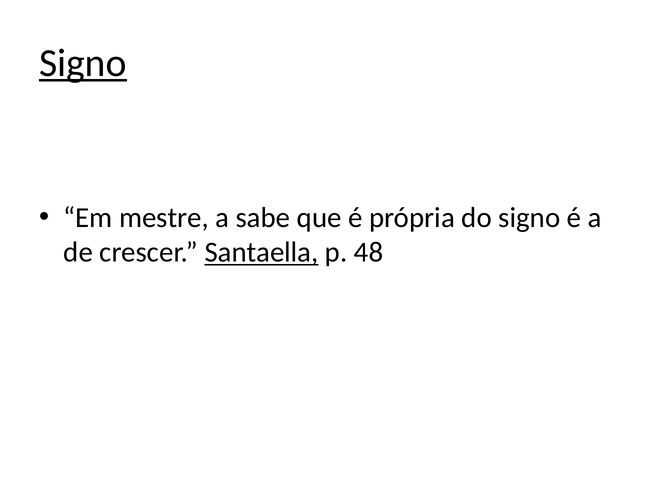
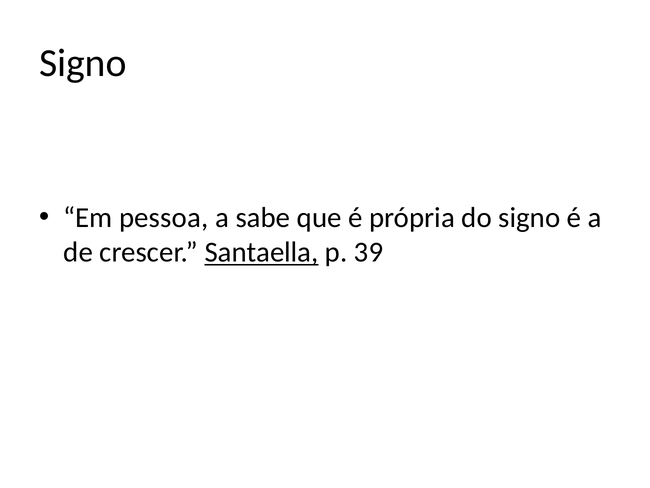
Signo at (83, 63) underline: present -> none
mestre: mestre -> pessoa
48: 48 -> 39
